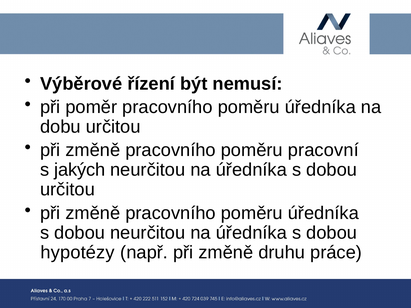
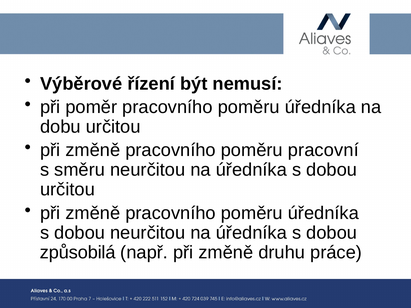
jakých: jakých -> směru
hypotézy: hypotézy -> způsobilá
